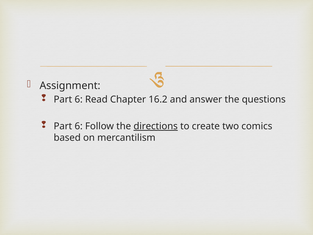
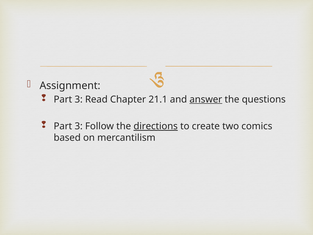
6 at (79, 99): 6 -> 3
16.2: 16.2 -> 21.1
answer underline: none -> present
6 at (79, 126): 6 -> 3
